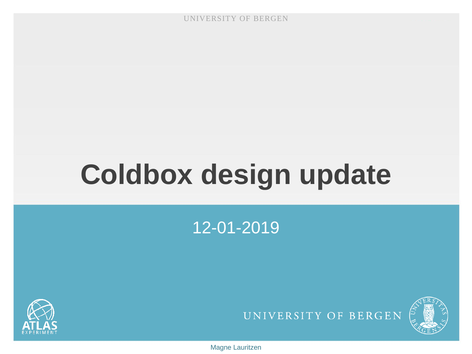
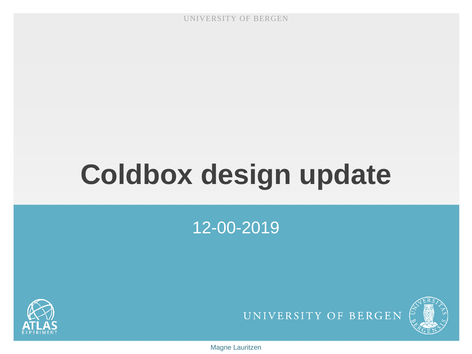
12-01-2019: 12-01-2019 -> 12-00-2019
